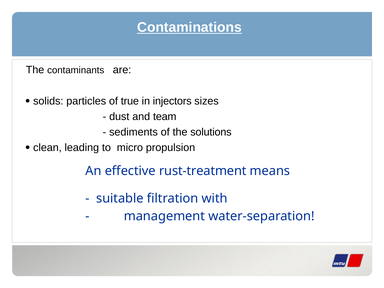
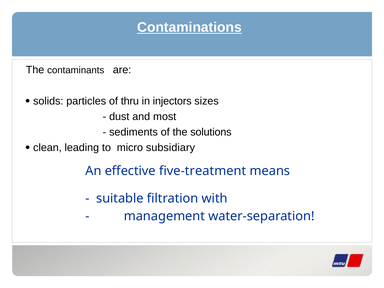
true: true -> thru
team: team -> most
propulsion: propulsion -> subsidiary
rust-treatment: rust-treatment -> five-treatment
